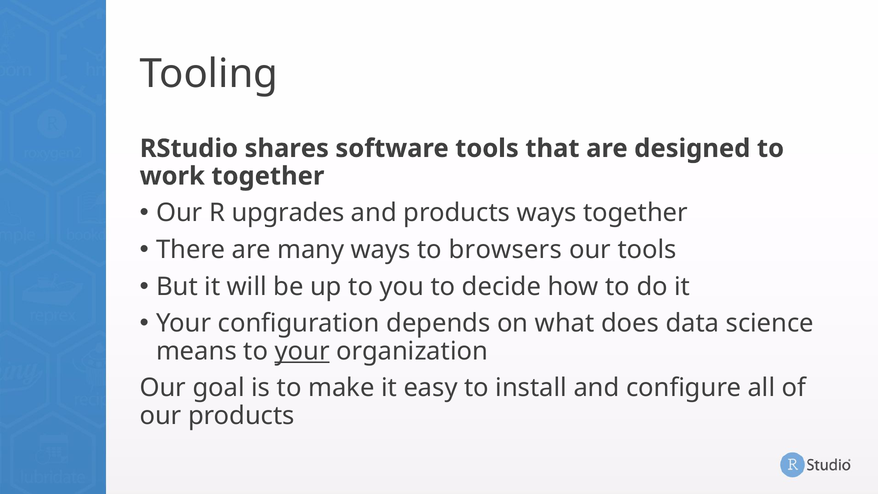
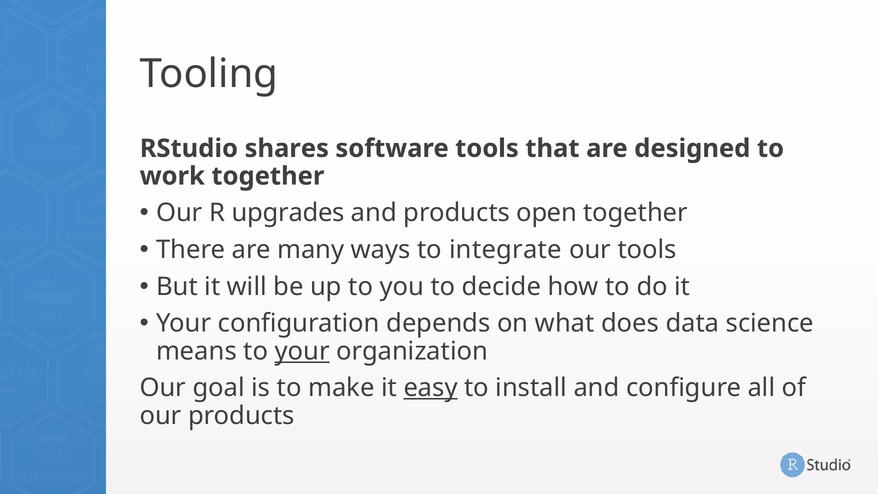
products ways: ways -> open
browsers: browsers -> integrate
easy underline: none -> present
